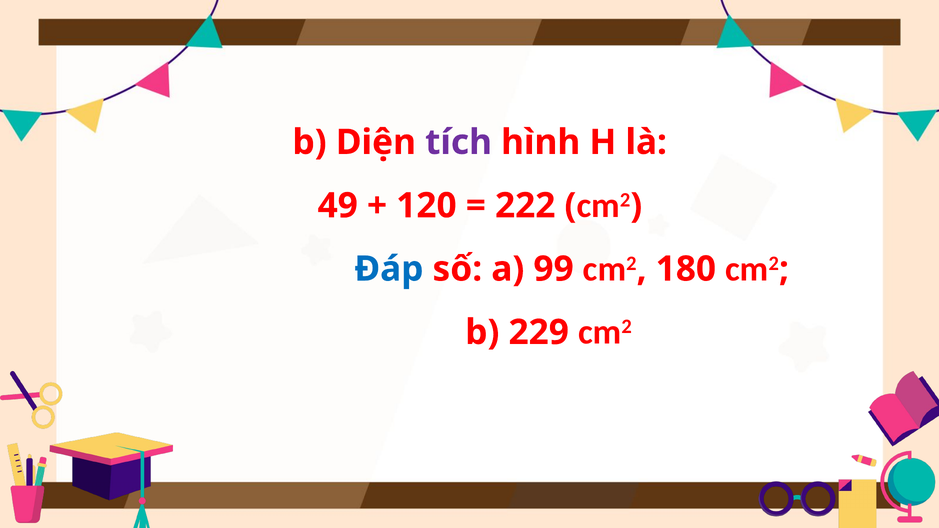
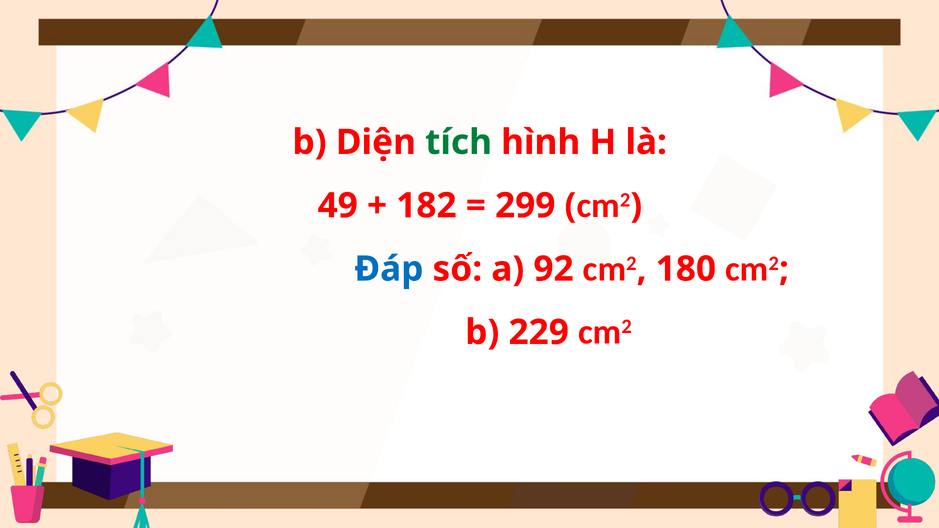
tích colour: purple -> green
120: 120 -> 182
222: 222 -> 299
99: 99 -> 92
